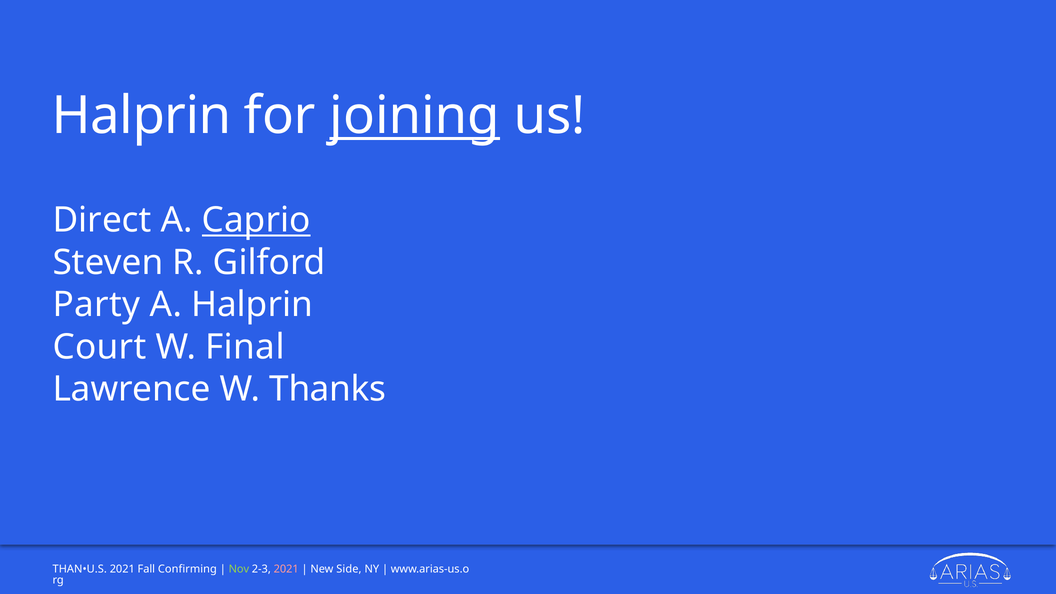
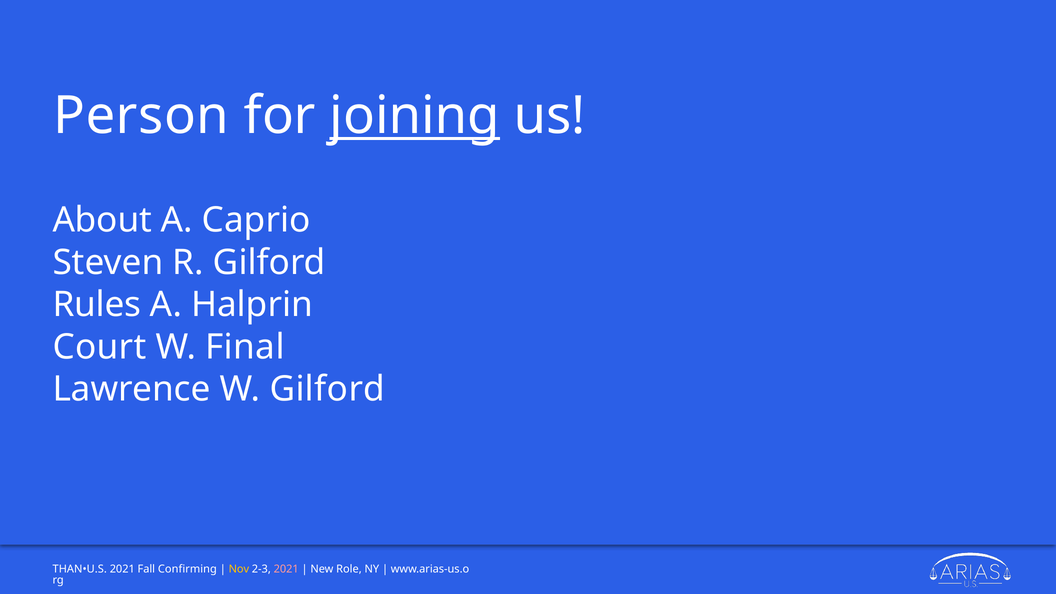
Halprin at (142, 116): Halprin -> Person
Direct: Direct -> About
Caprio underline: present -> none
Party: Party -> Rules
W Thanks: Thanks -> Gilford
Nov colour: light green -> yellow
Side: Side -> Role
